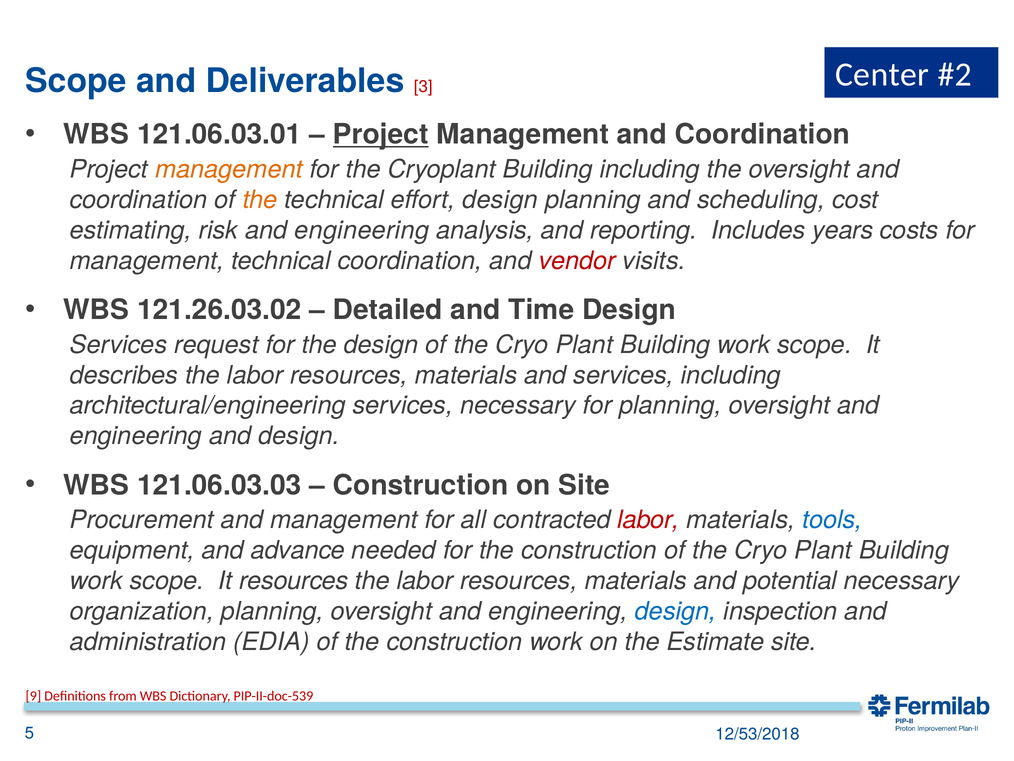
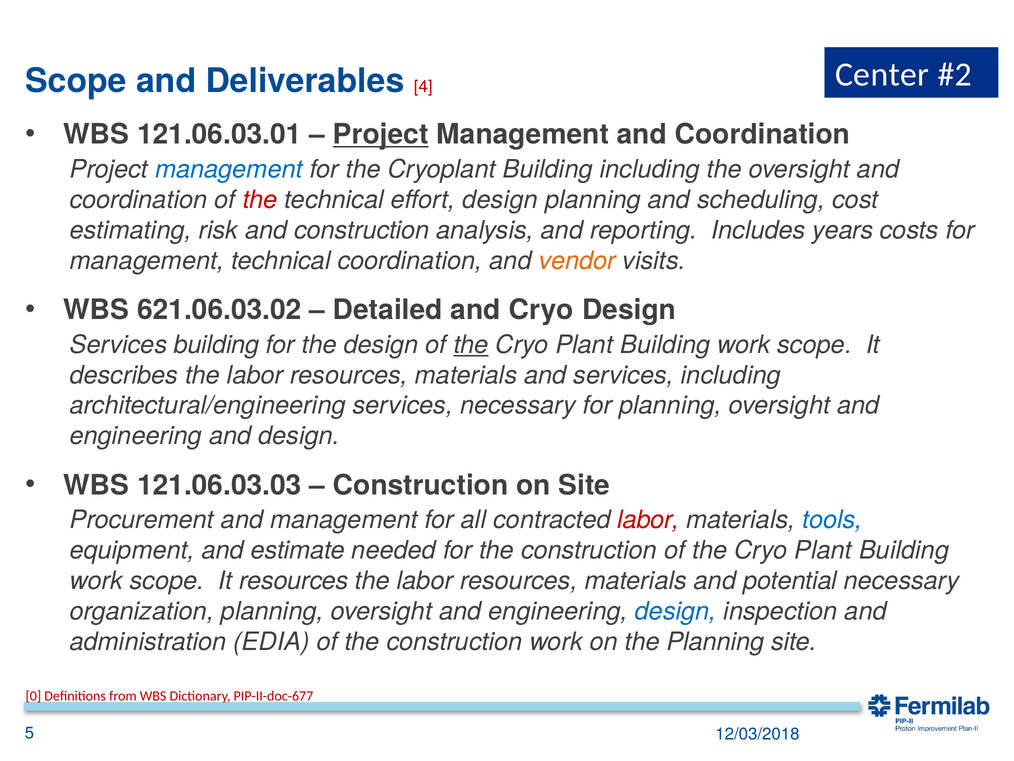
3: 3 -> 4
management at (229, 169) colour: orange -> blue
the at (260, 200) colour: orange -> red
risk and engineering: engineering -> construction
vendor colour: red -> orange
121.26.03.02: 121.26.03.02 -> 621.06.03.02
and Time: Time -> Cryo
Services request: request -> building
the at (471, 344) underline: none -> present
advance: advance -> estimate
the Estimate: Estimate -> Planning
9: 9 -> 0
PIP-II-doc-539: PIP-II-doc-539 -> PIP-II-doc-677
12/53/2018: 12/53/2018 -> 12/03/2018
